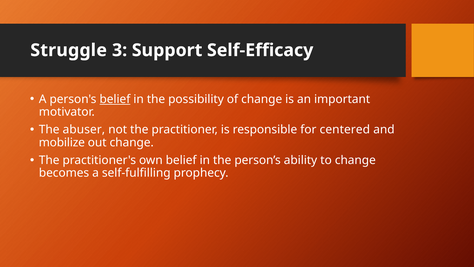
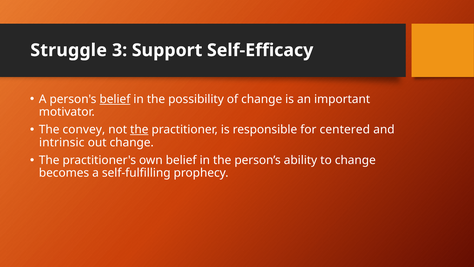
abuser: abuser -> convey
the at (139, 129) underline: none -> present
mobilize: mobilize -> intrinsic
